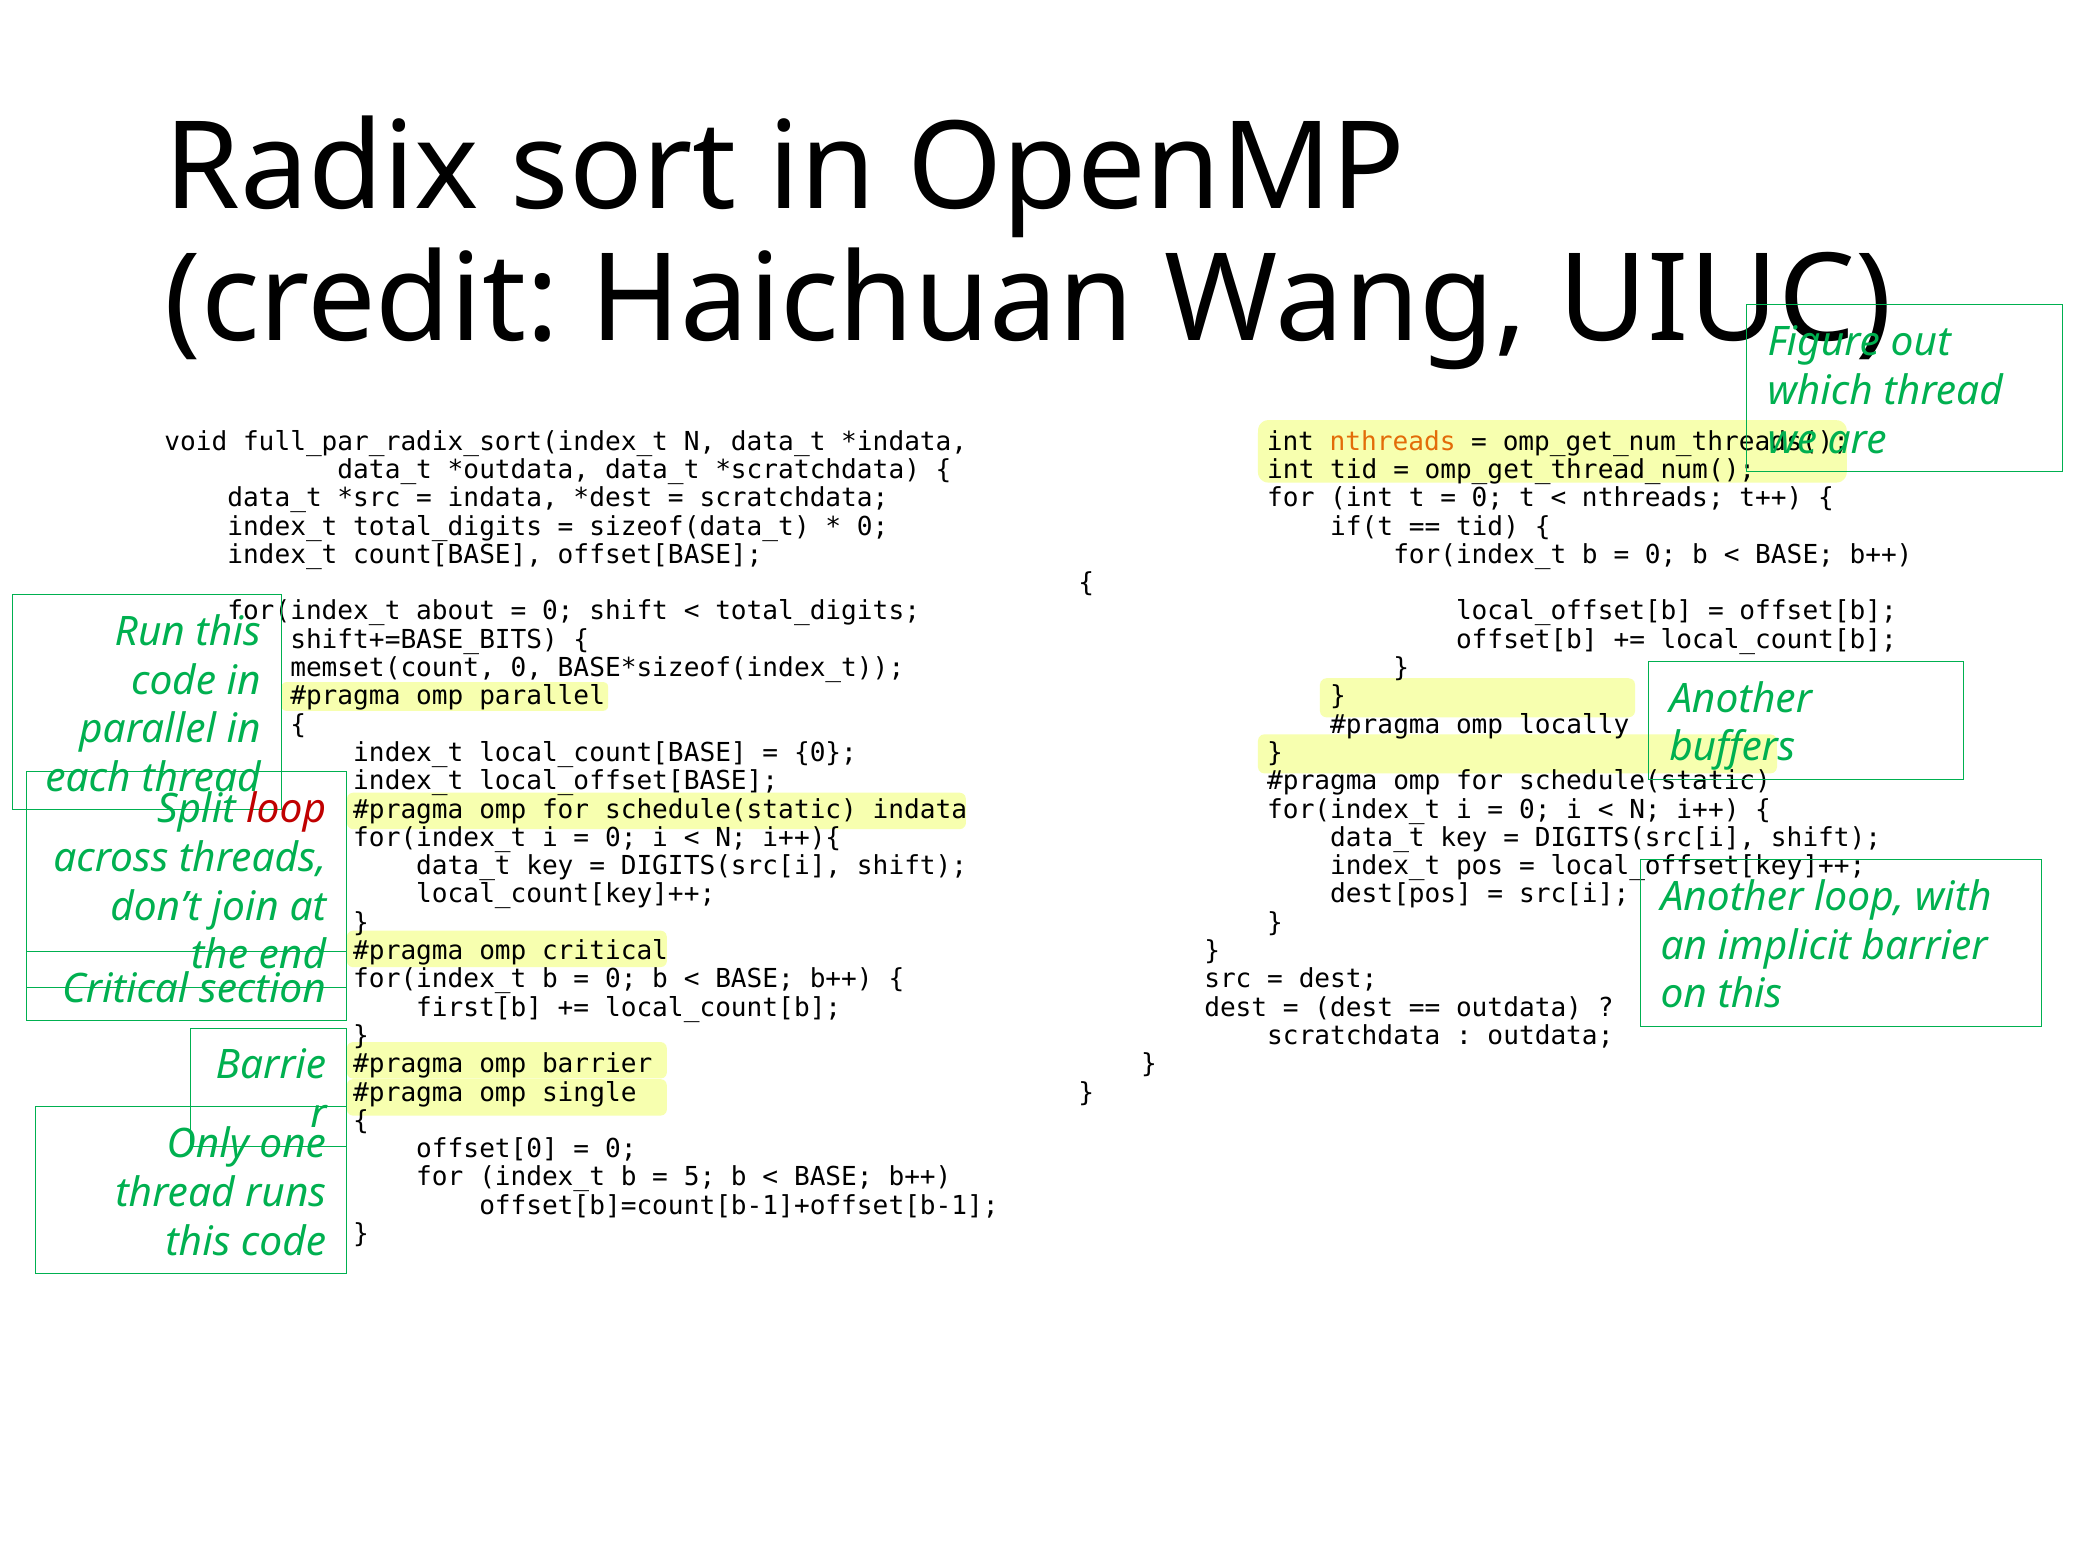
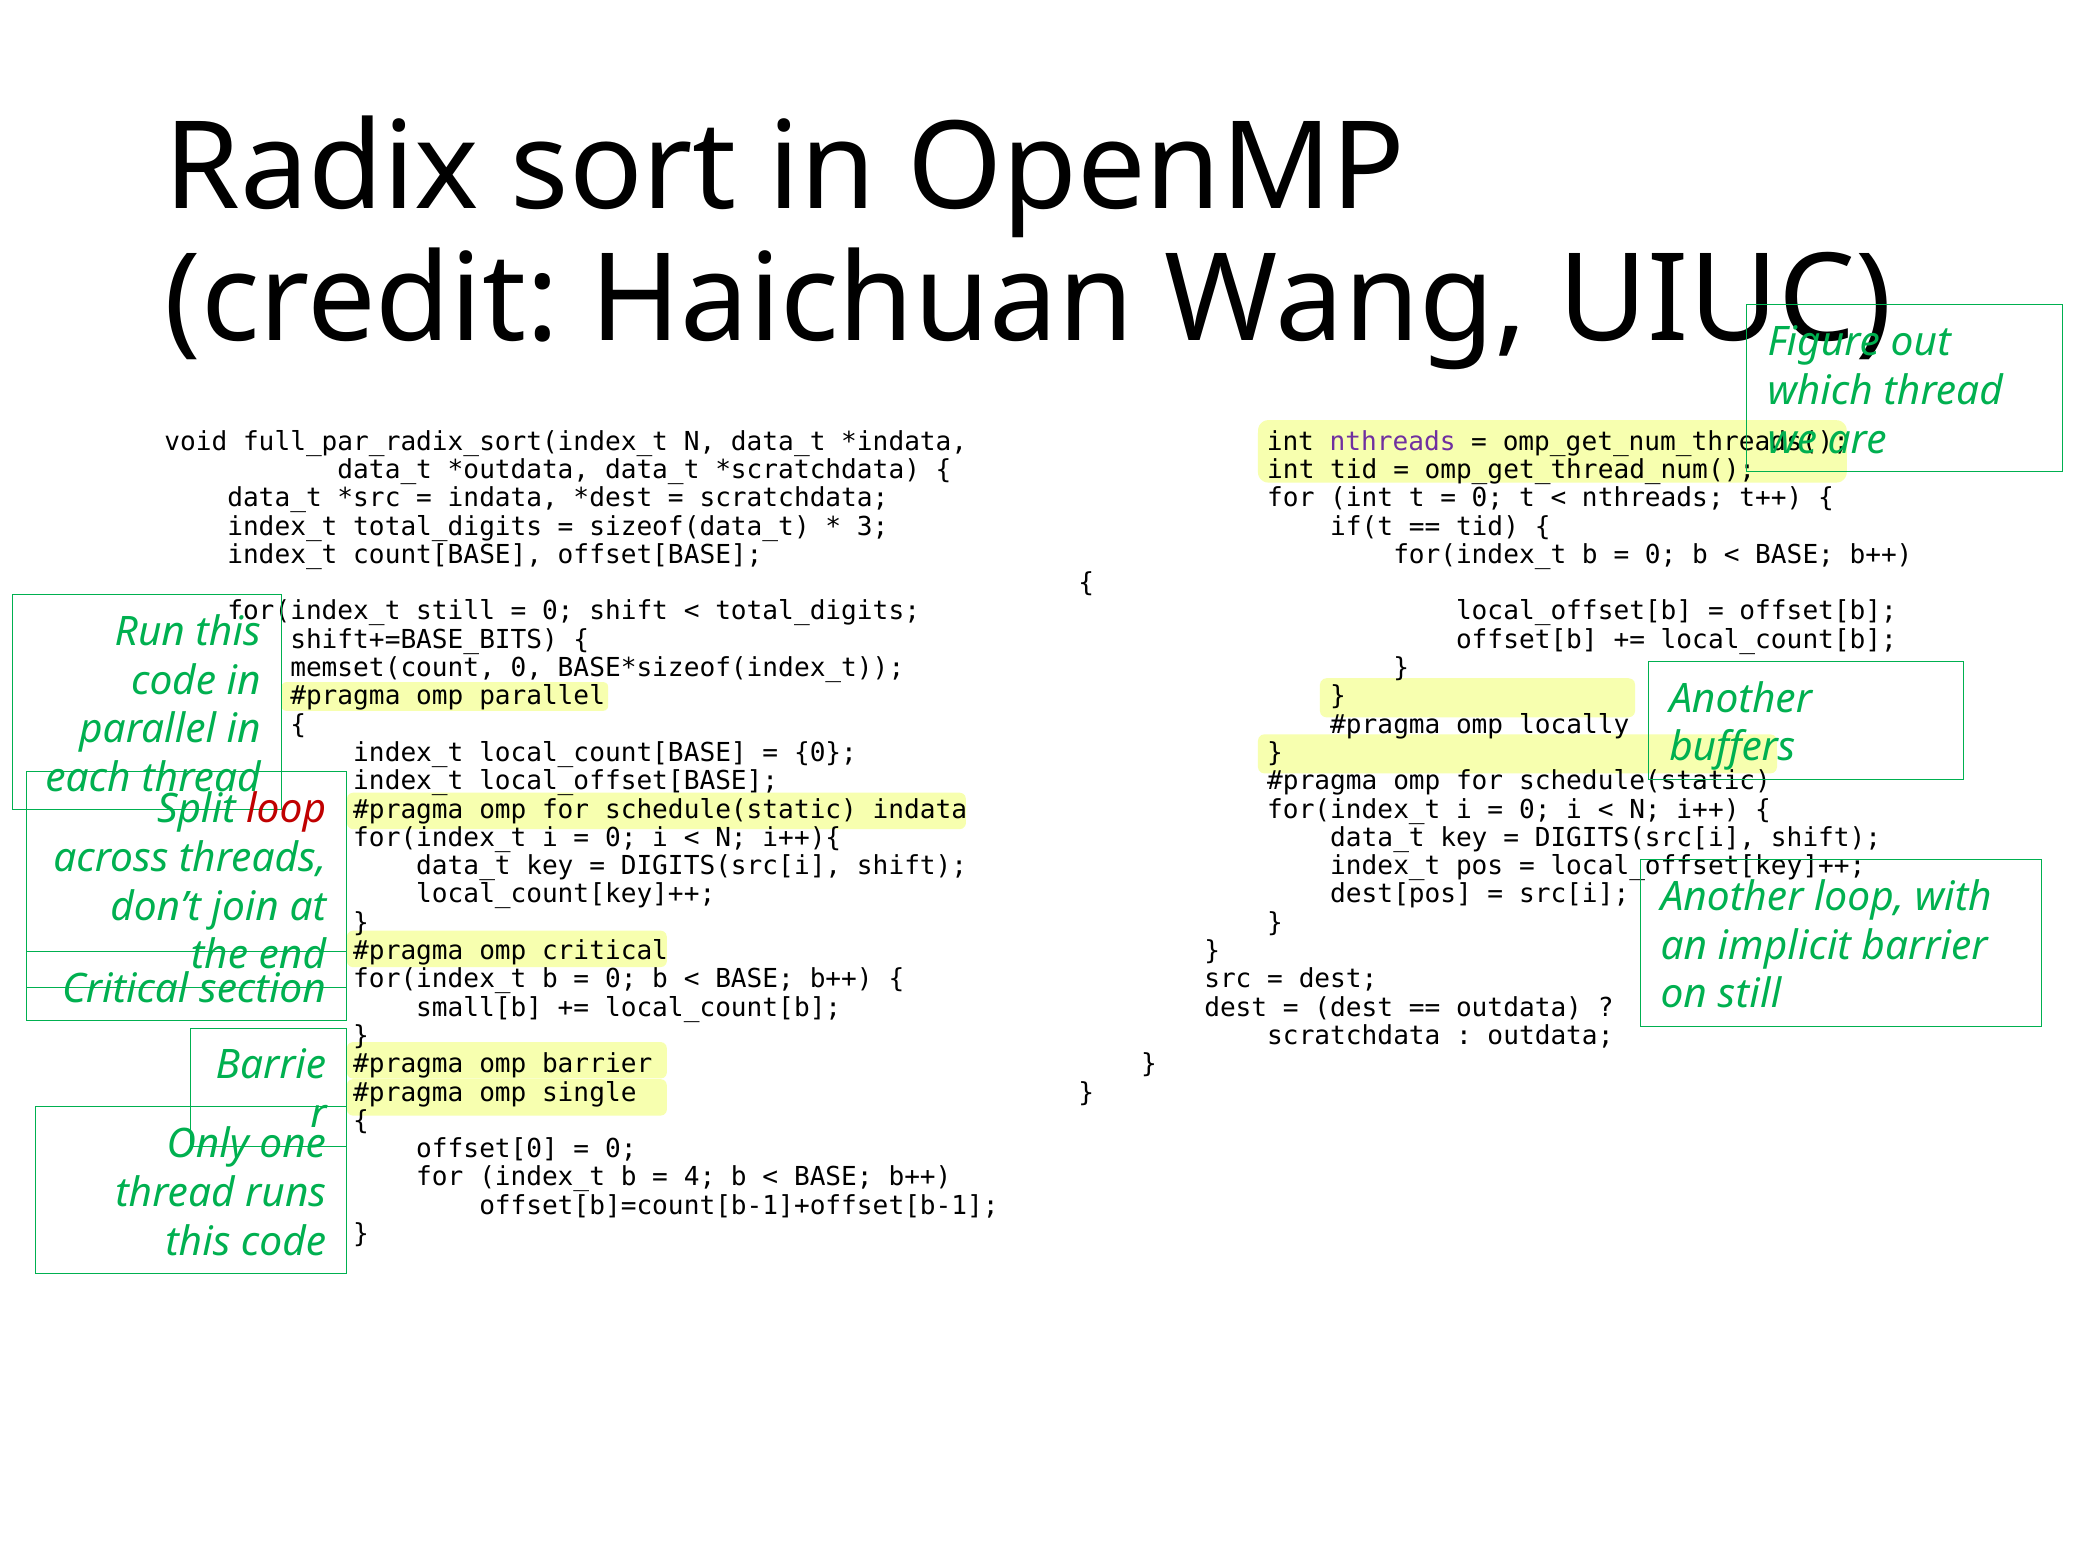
nthreads at (1393, 441) colour: orange -> purple
0 at (873, 526): 0 -> 3
for(index_t about: about -> still
on this: this -> still
first[b: first[b -> small[b
5: 5 -> 4
